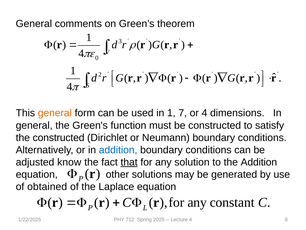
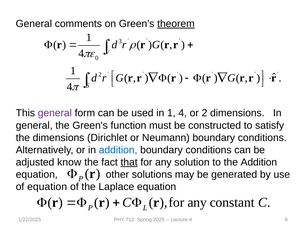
theorem underline: none -> present
general at (55, 113) colour: orange -> purple
1 7: 7 -> 4
or 4: 4 -> 2
the constructed: constructed -> dimensions
of obtained: obtained -> equation
